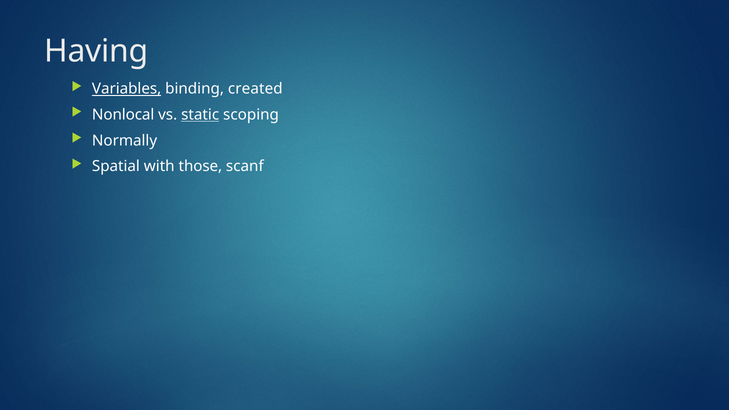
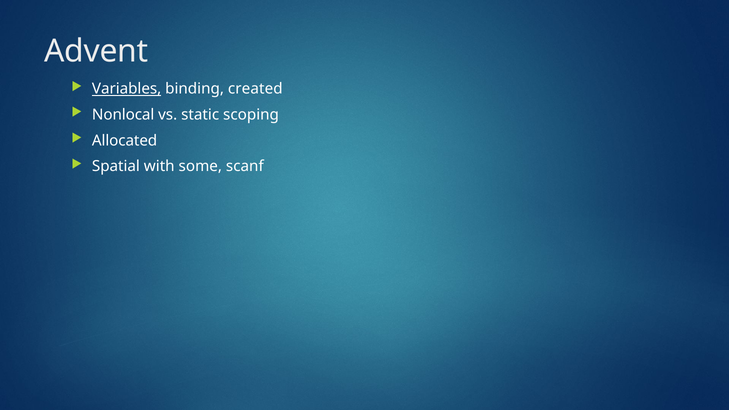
Having: Having -> Advent
static underline: present -> none
Normally: Normally -> Allocated
those: those -> some
